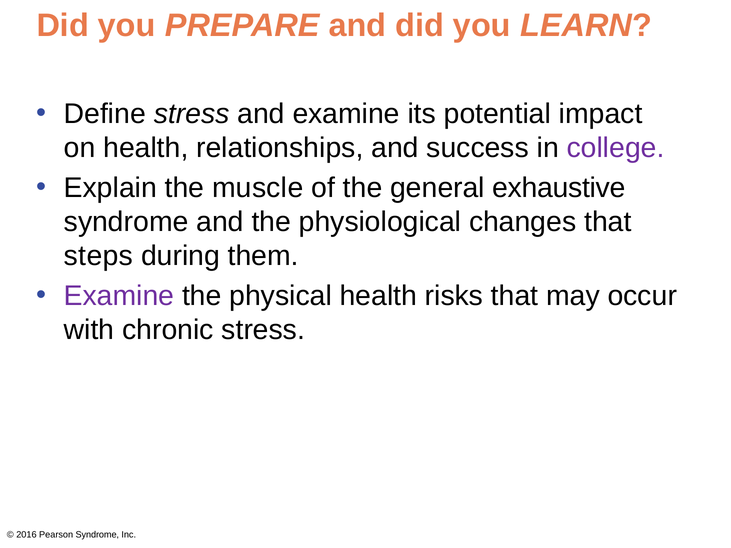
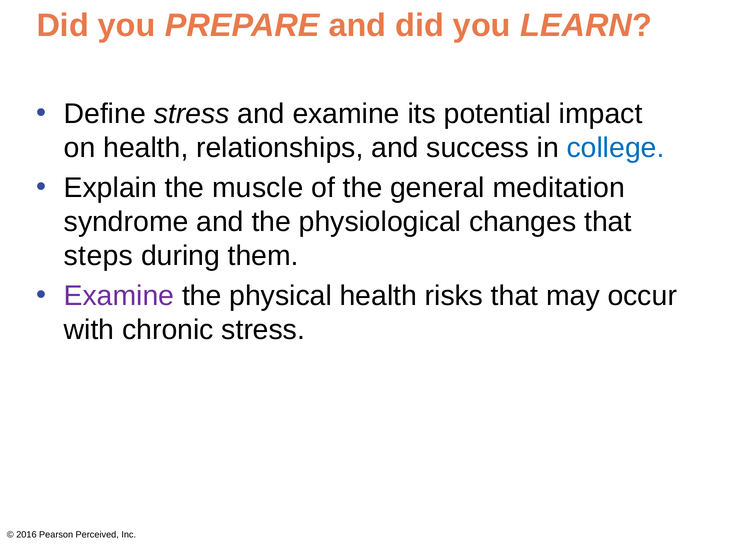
college colour: purple -> blue
exhaustive: exhaustive -> meditation
Pearson Syndrome: Syndrome -> Perceived
